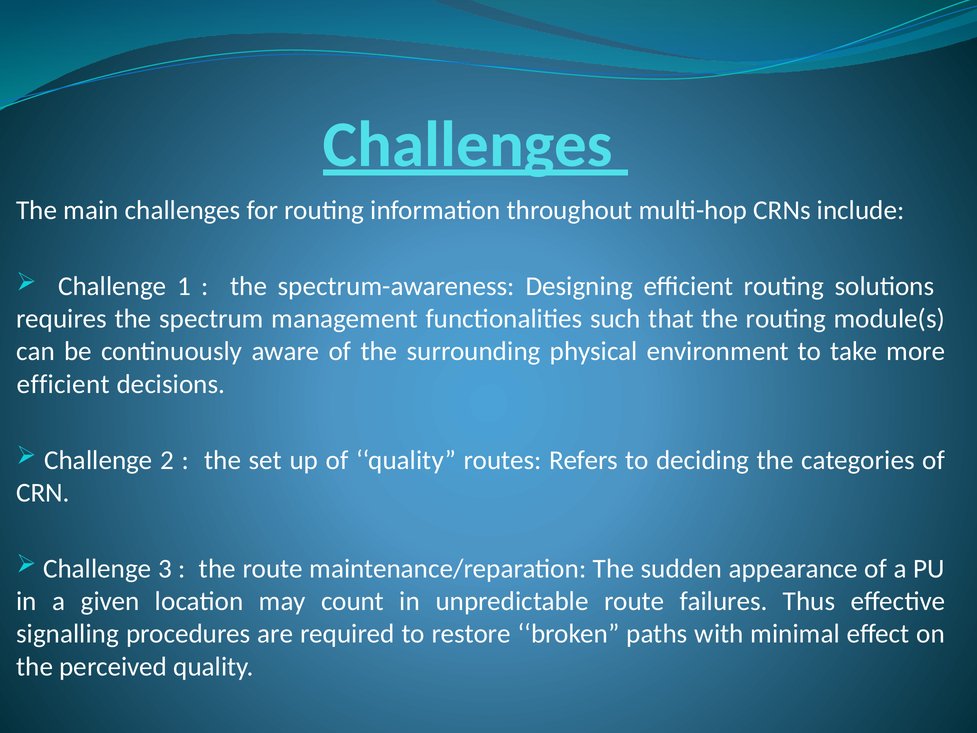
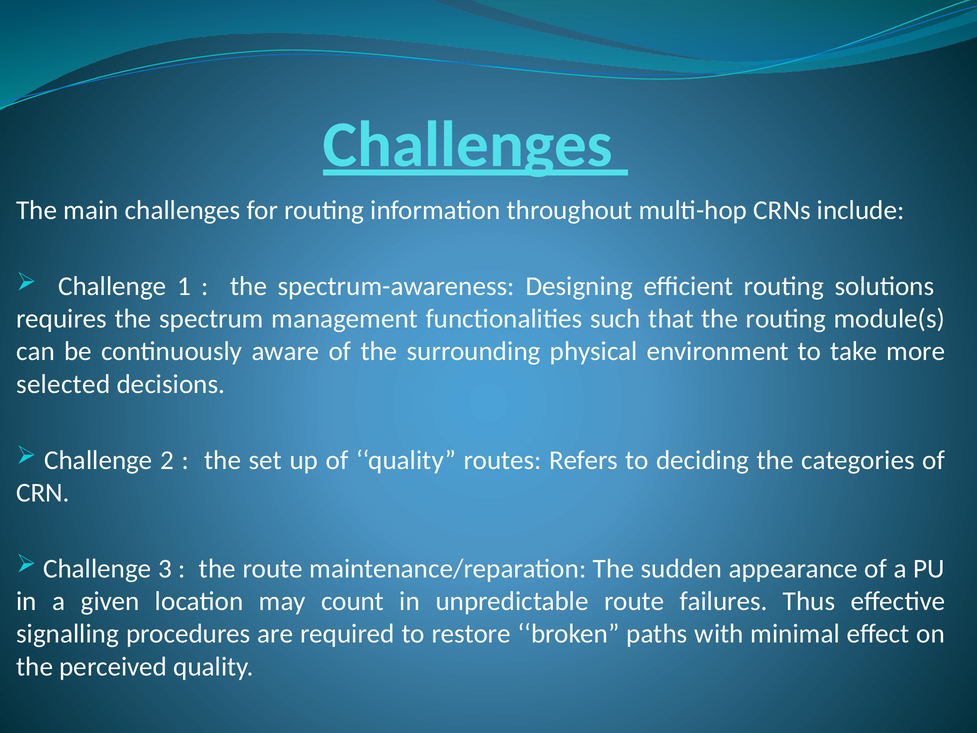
efficient at (63, 384): efficient -> selected
